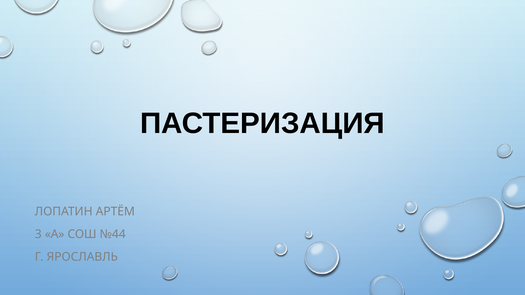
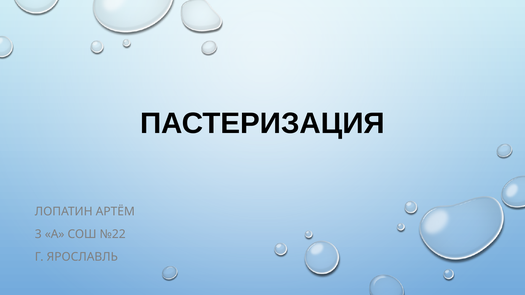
№44: №44 -> №22
